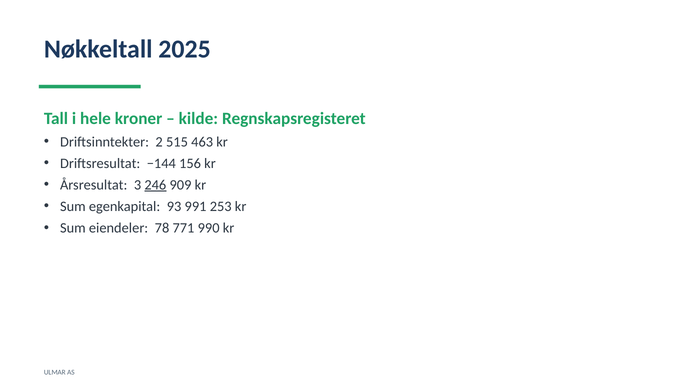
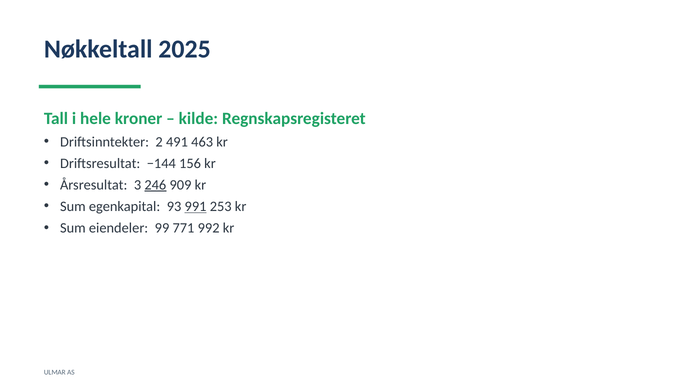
515: 515 -> 491
991 underline: none -> present
78: 78 -> 99
990: 990 -> 992
